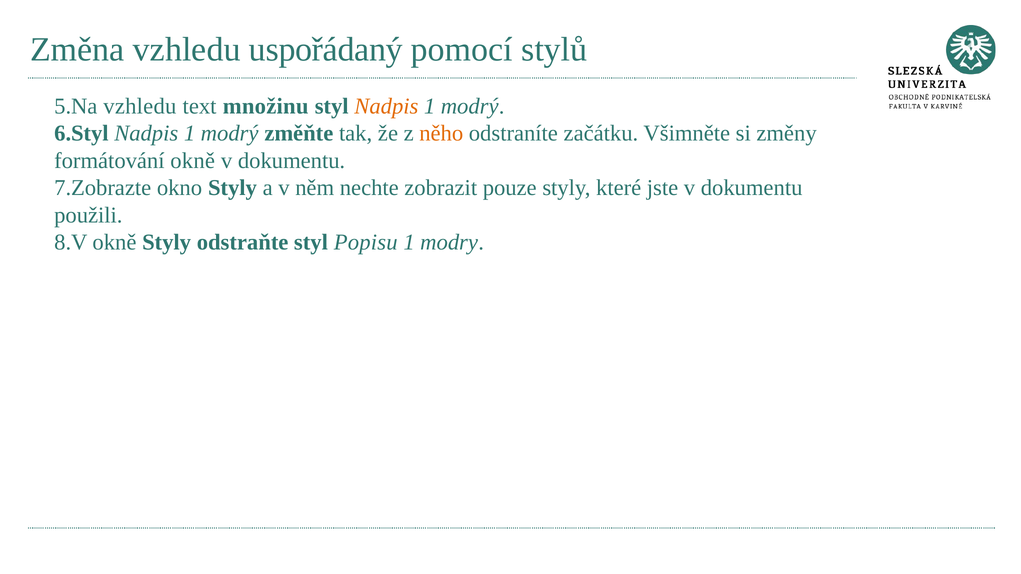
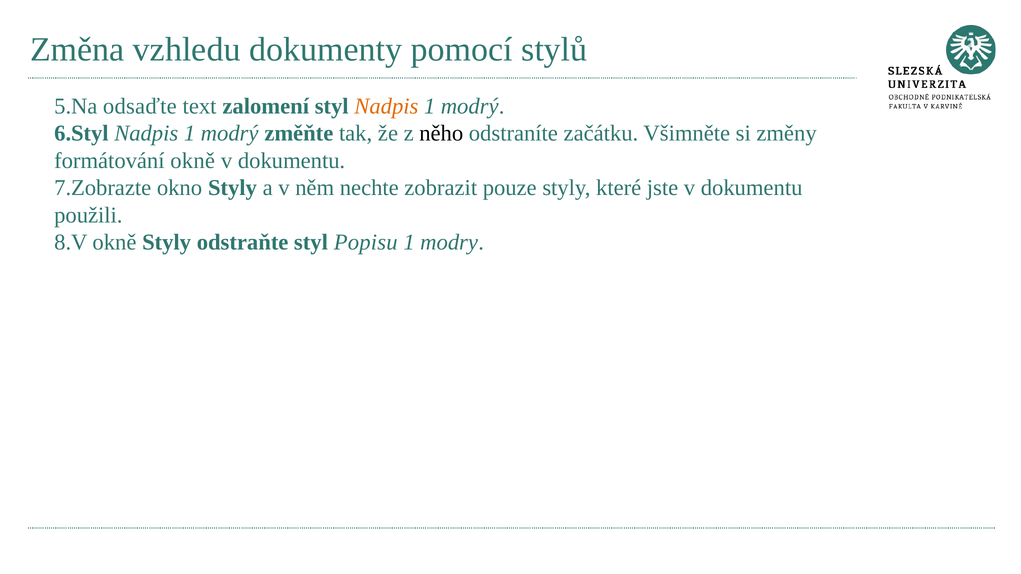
uspořádaný: uspořádaný -> dokumenty
vzhledu at (140, 106): vzhledu -> odsaďte
množinu: množinu -> zalomení
něho colour: orange -> black
